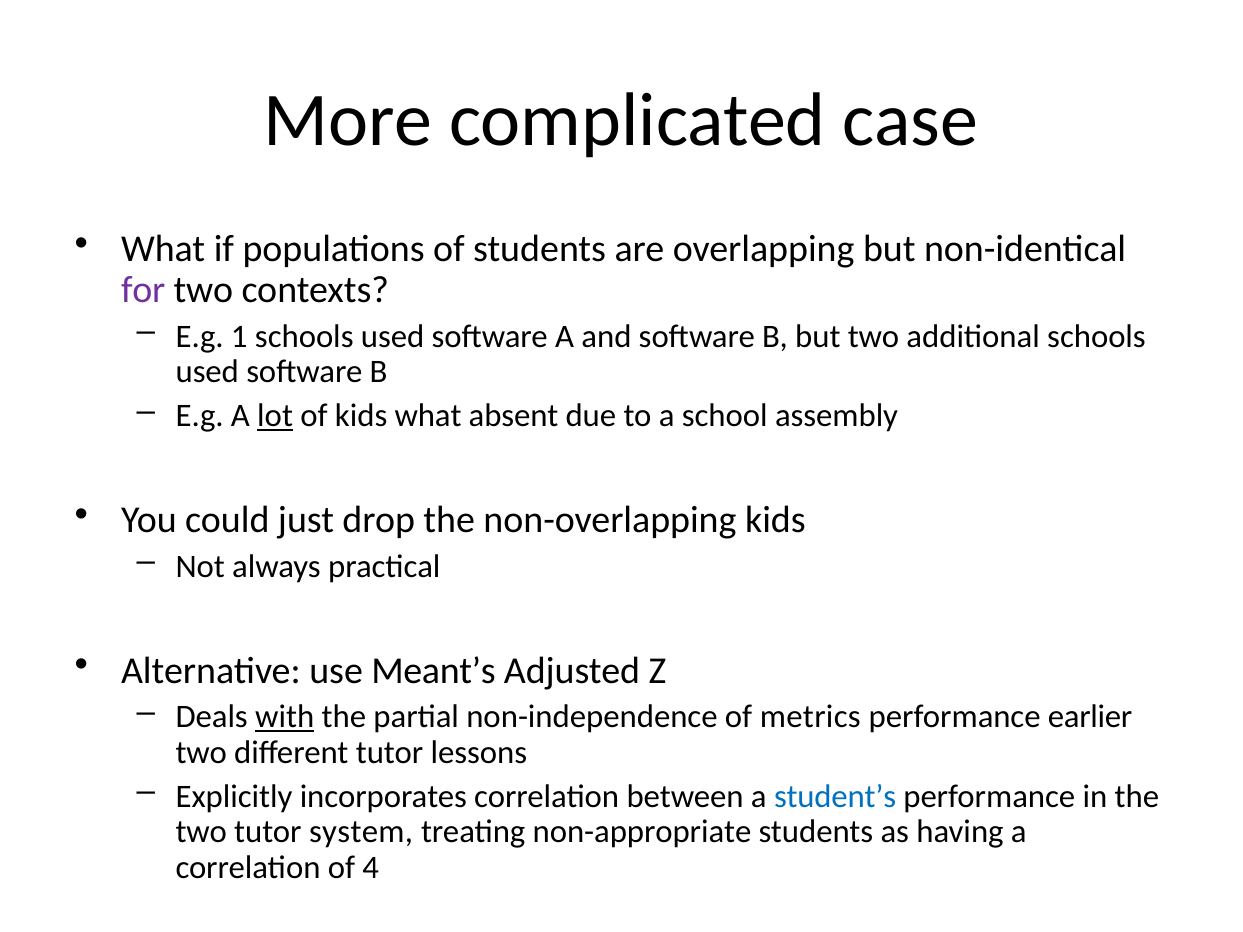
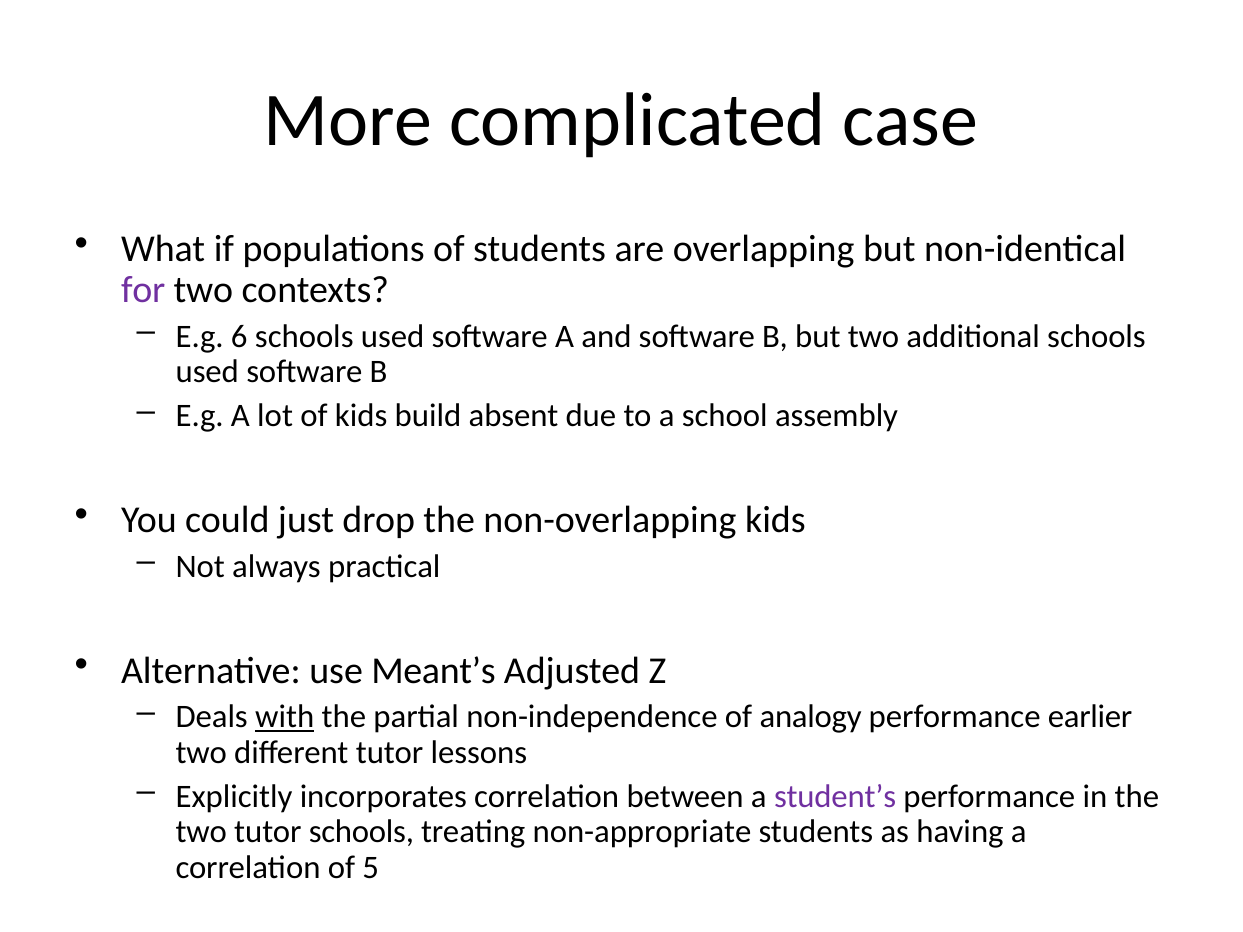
1: 1 -> 6
lot underline: present -> none
kids what: what -> build
metrics: metrics -> analogy
student’s colour: blue -> purple
tutor system: system -> schools
4: 4 -> 5
